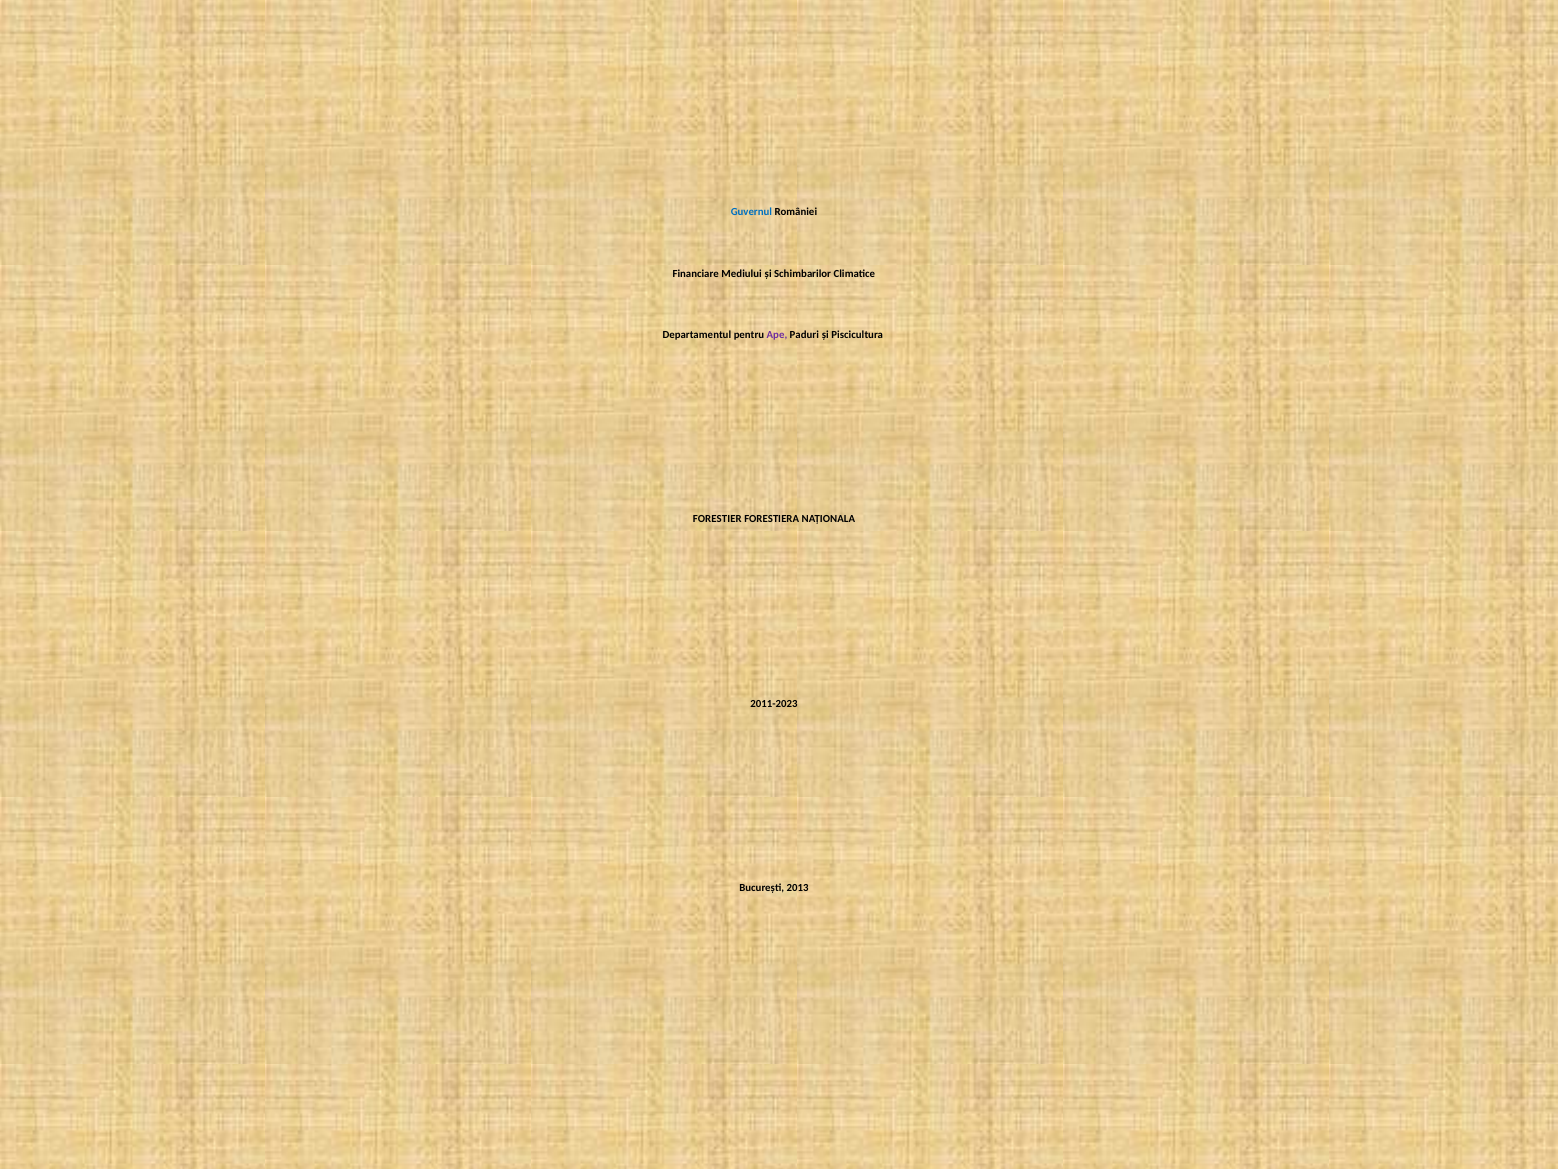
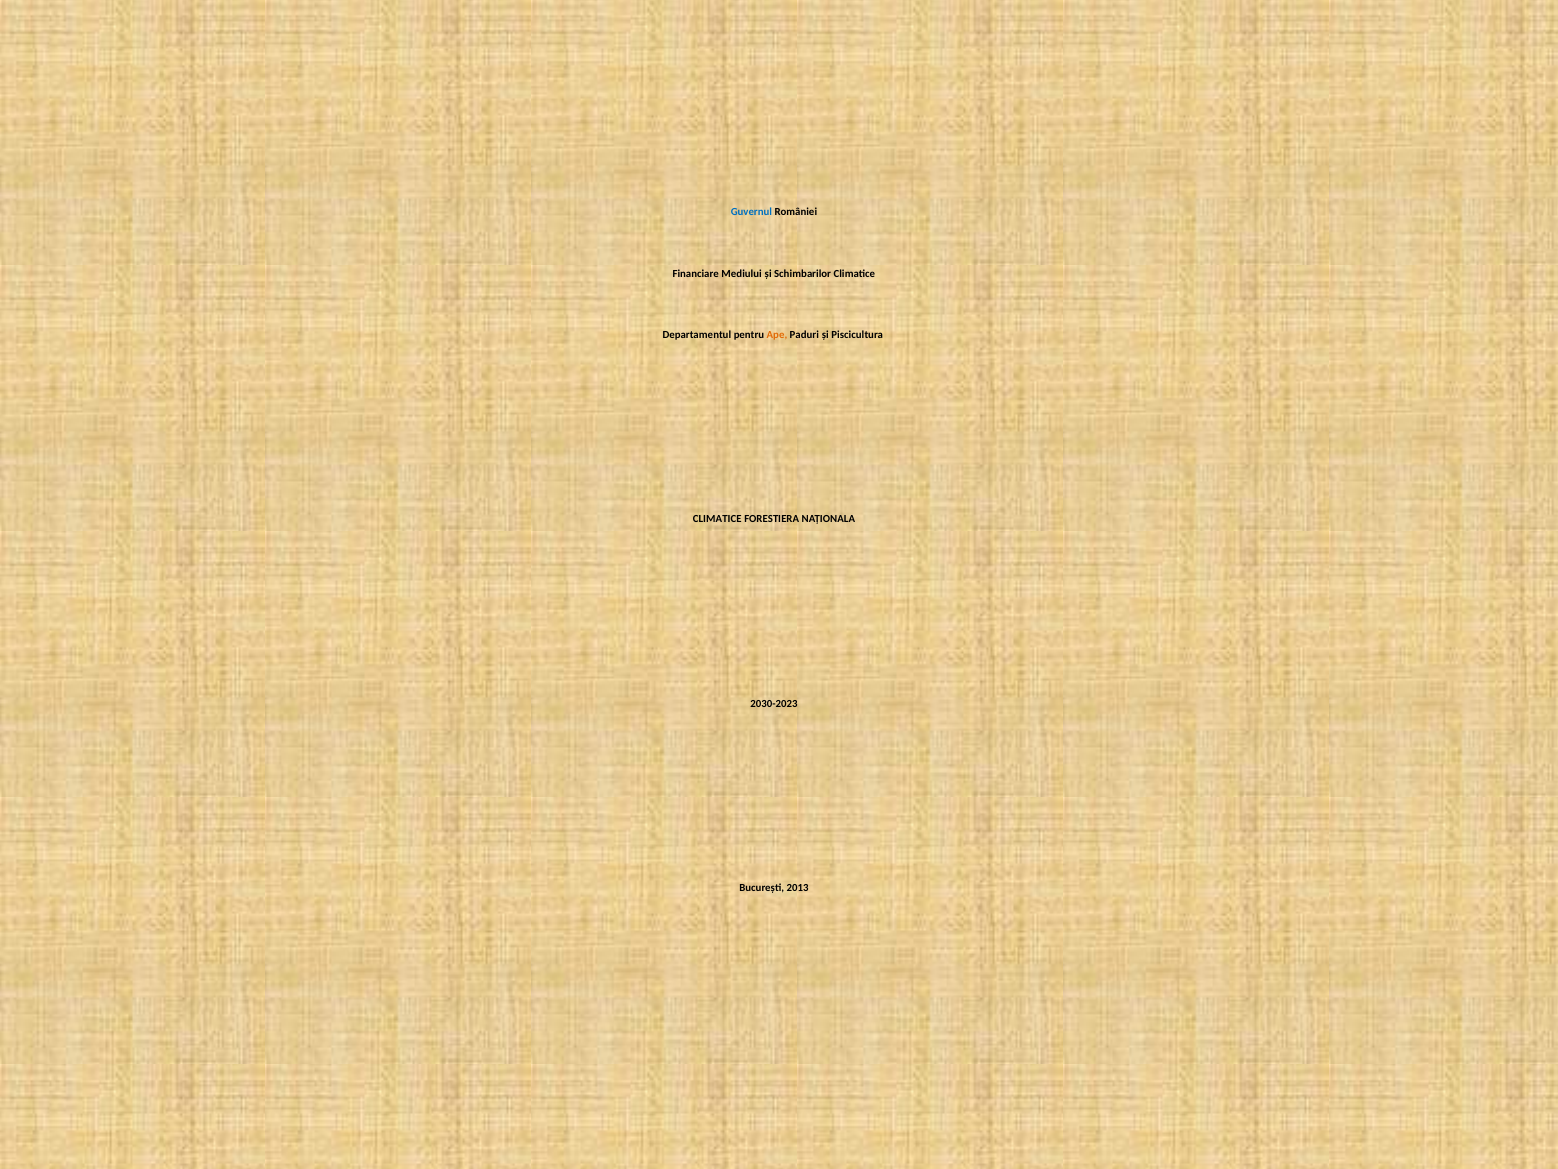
Ape colour: purple -> orange
FORESTIER at (717, 519): FORESTIER -> CLIMATICE
2011-2023: 2011-2023 -> 2030-2023
